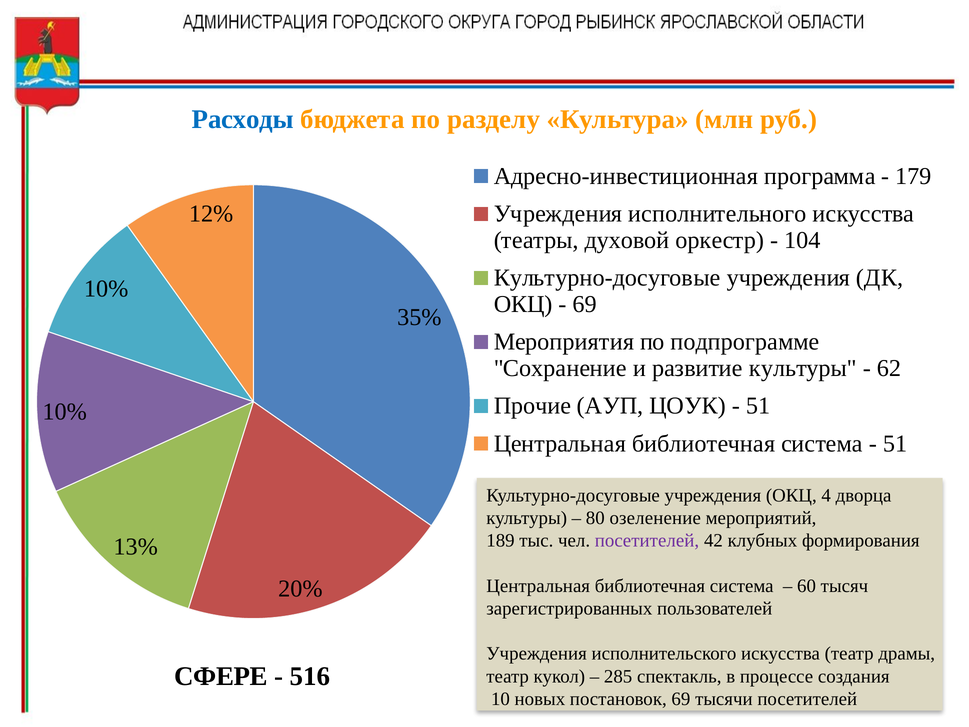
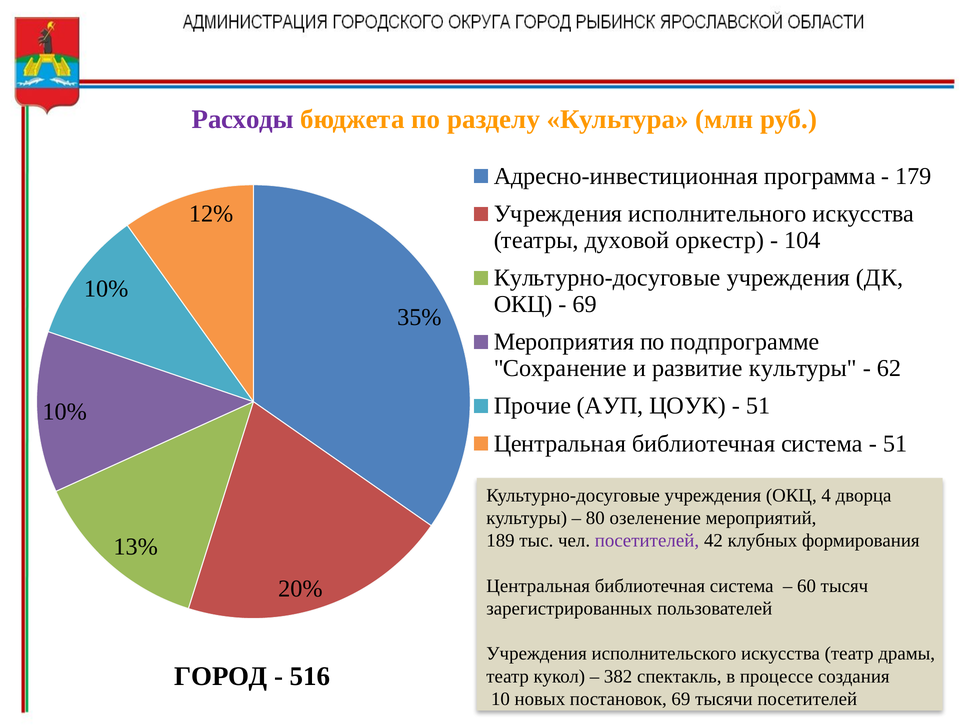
Расходы colour: blue -> purple
СФЕРЕ: СФЕРЕ -> ГОРОД
285: 285 -> 382
